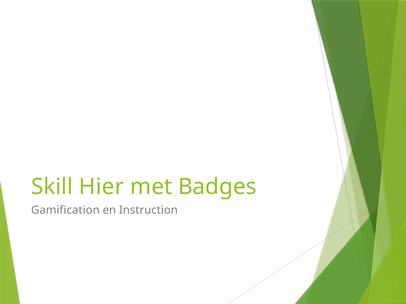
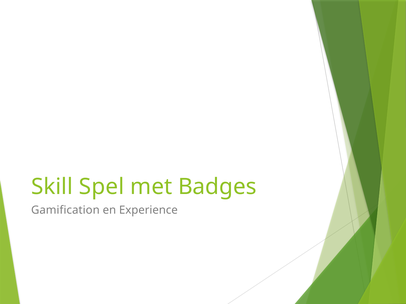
Hier: Hier -> Spel
Instruction: Instruction -> Experience
